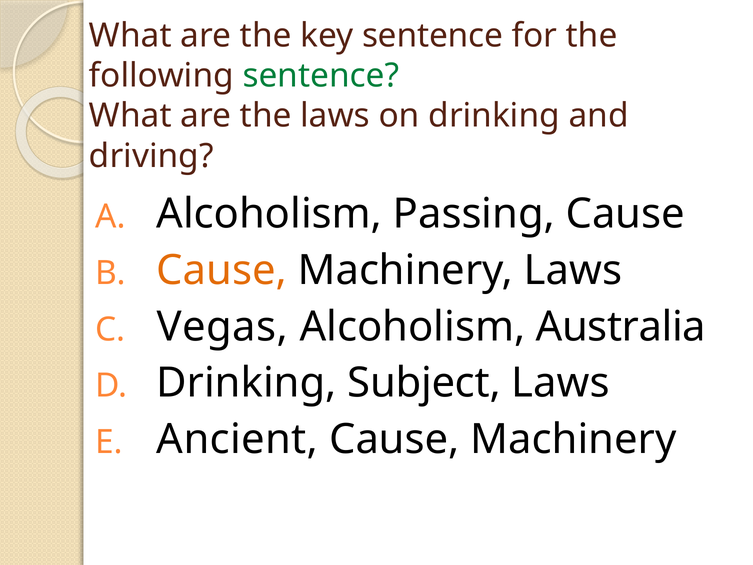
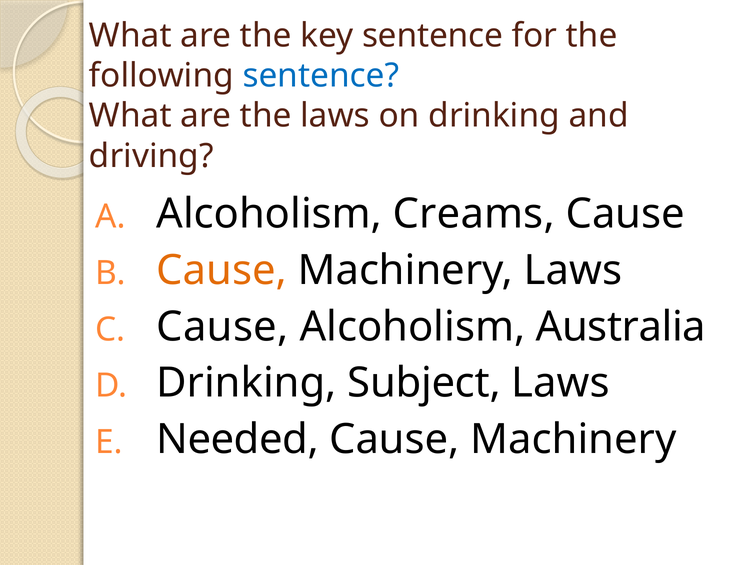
sentence at (321, 76) colour: green -> blue
Passing: Passing -> Creams
Vegas at (222, 327): Vegas -> Cause
Ancient: Ancient -> Needed
